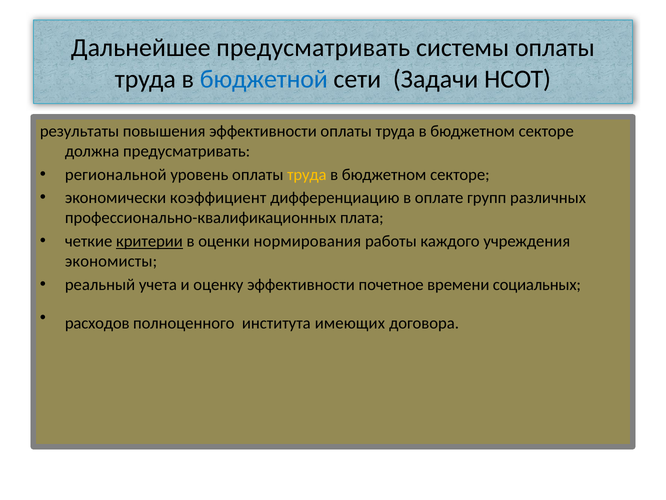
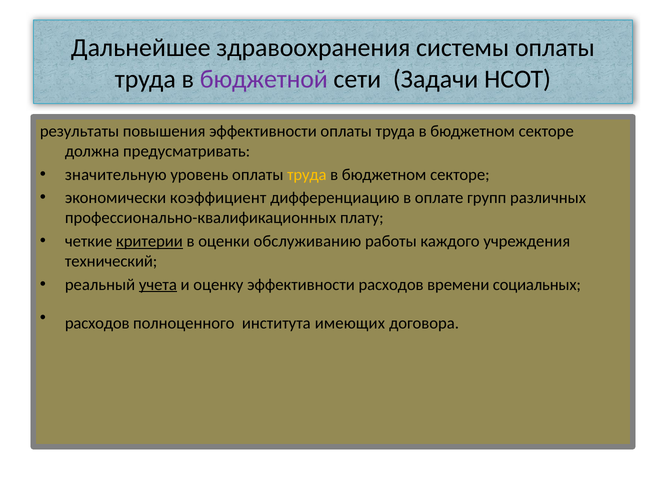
Дальнейшее предусматривать: предусматривать -> здравоохранения
бюджетной colour: blue -> purple
региональной: региональной -> значительную
плата: плата -> плату
нормирования: нормирования -> обслуживанию
экономисты: экономисты -> технический
учета underline: none -> present
эффективности почетное: почетное -> расходов
